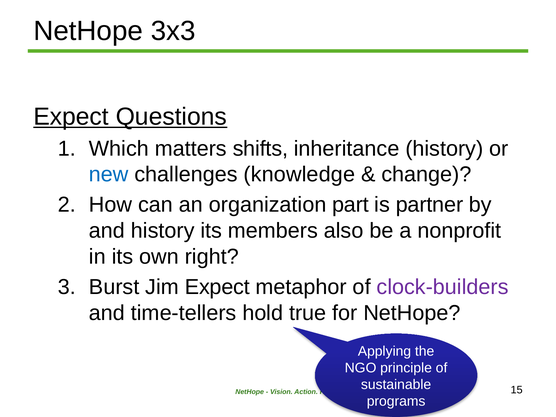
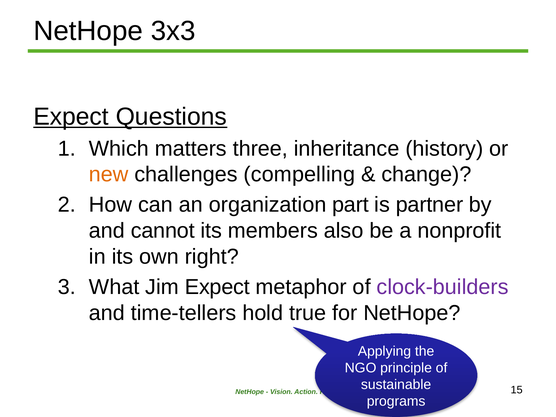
shifts: shifts -> three
new colour: blue -> orange
knowledge: knowledge -> compelling
and history: history -> cannot
Burst: Burst -> What
